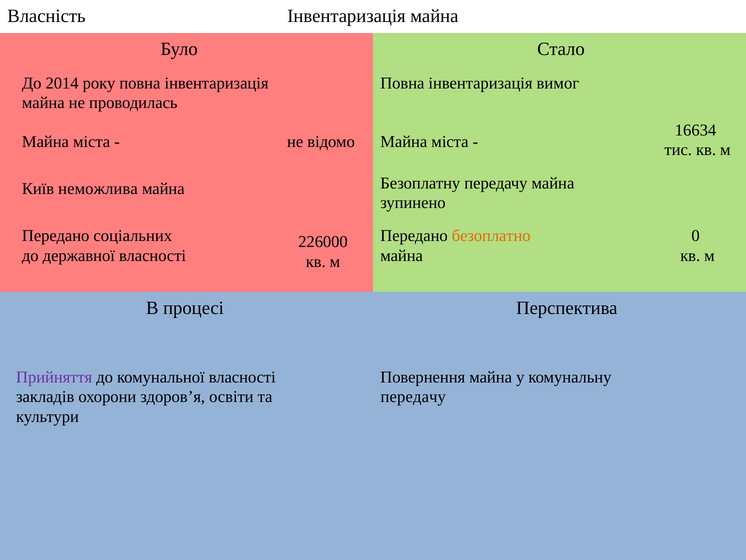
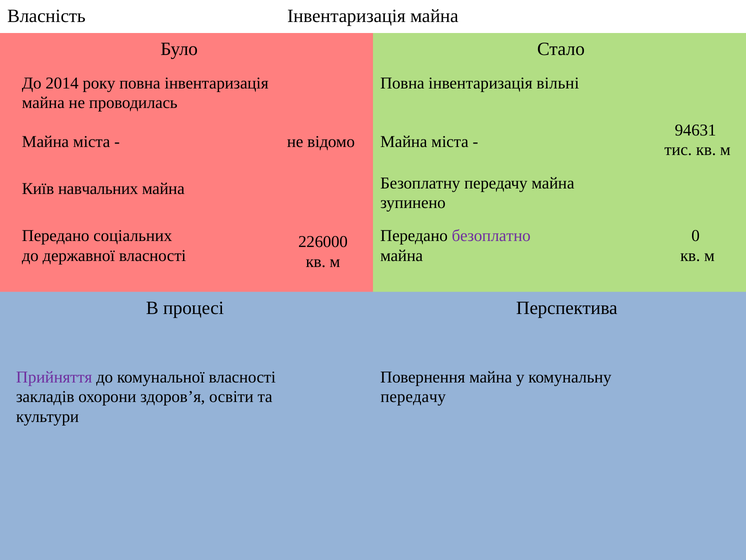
вимог: вимог -> вільні
16634: 16634 -> 94631
неможлива: неможлива -> навчальних
безоплатно colour: orange -> purple
